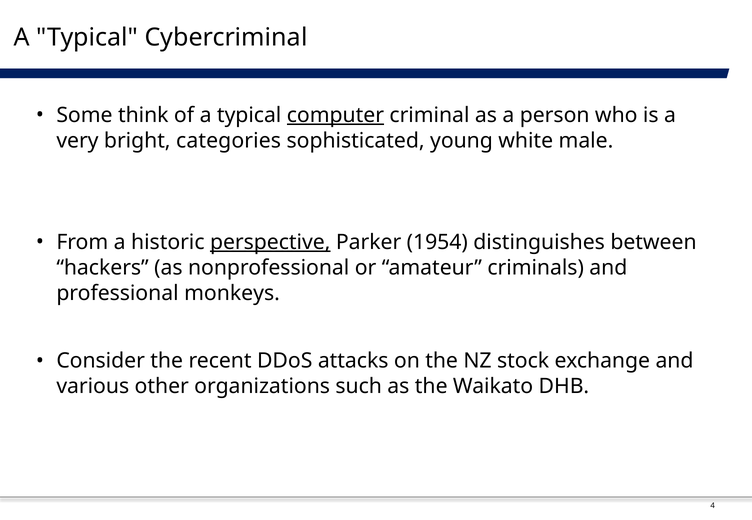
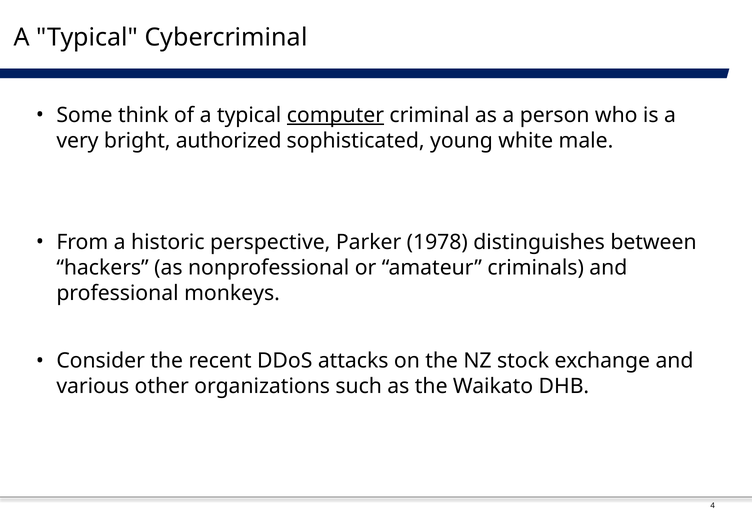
categories: categories -> authorized
perspective underline: present -> none
1954: 1954 -> 1978
